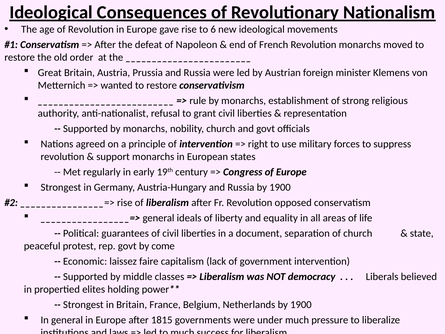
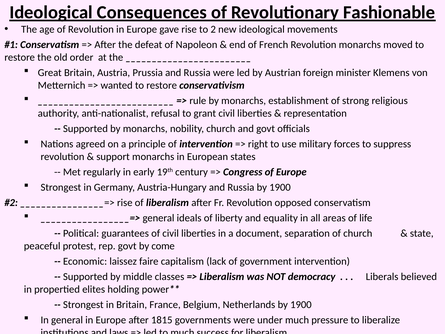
Nationalism: Nationalism -> Fashionable
6: 6 -> 2
